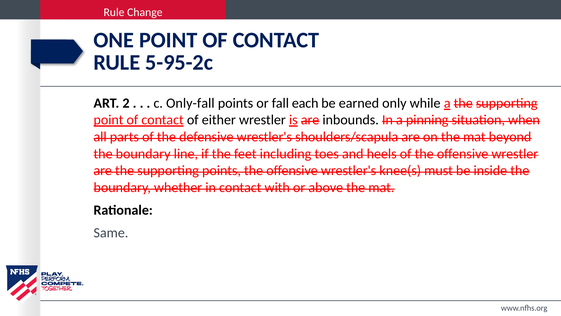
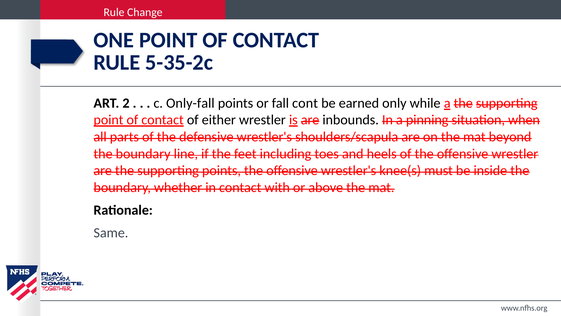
5-95-2c: 5-95-2c -> 5-35-2c
each: each -> cont
